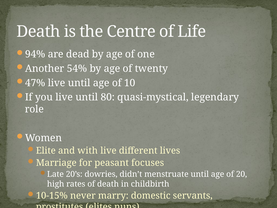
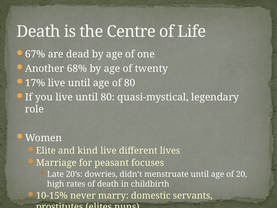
94%: 94% -> 67%
54%: 54% -> 68%
47%: 47% -> 17%
of 10: 10 -> 80
with: with -> kind
